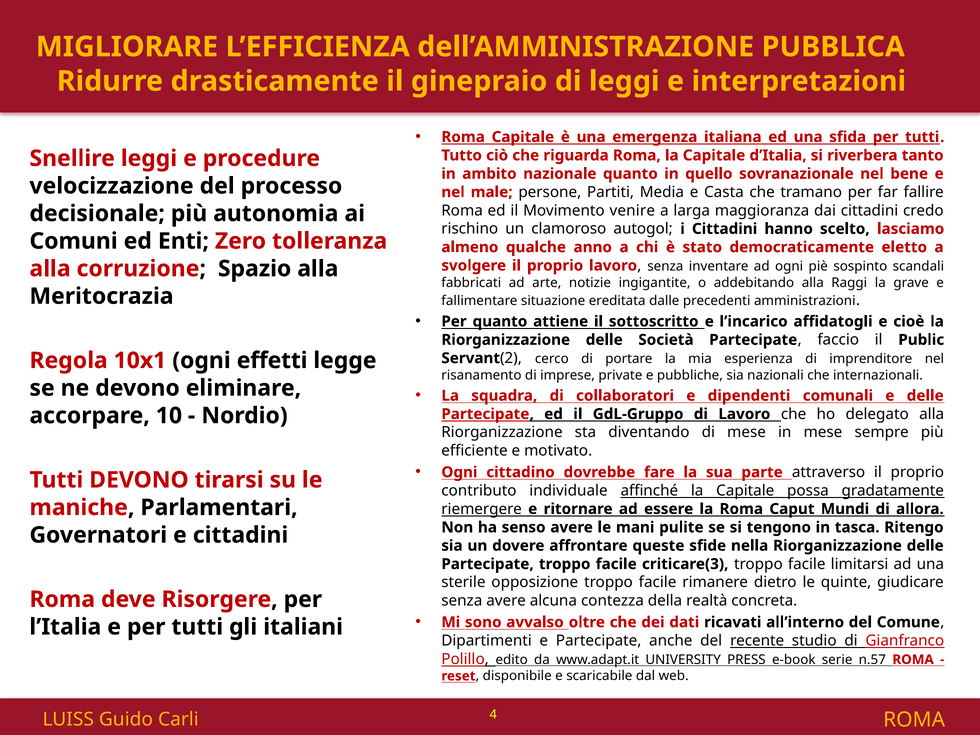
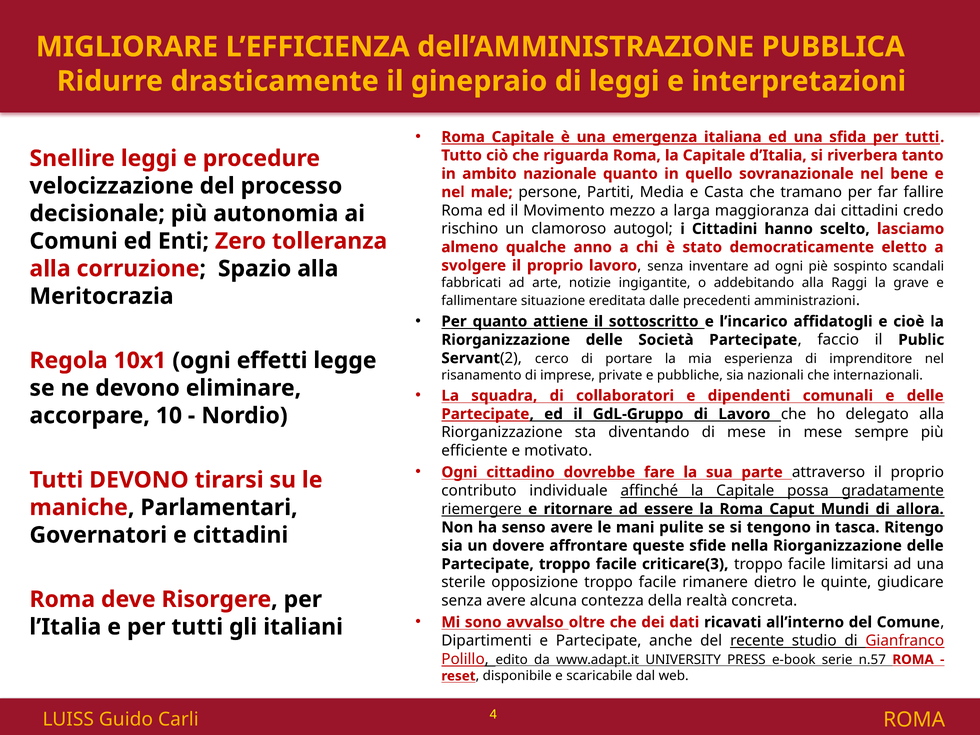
venire: venire -> mezzo
